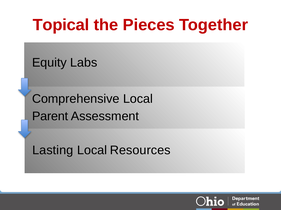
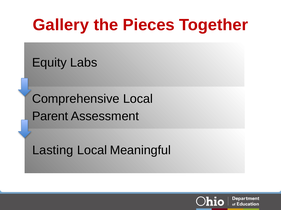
Topical: Topical -> Gallery
Resources: Resources -> Meaningful
